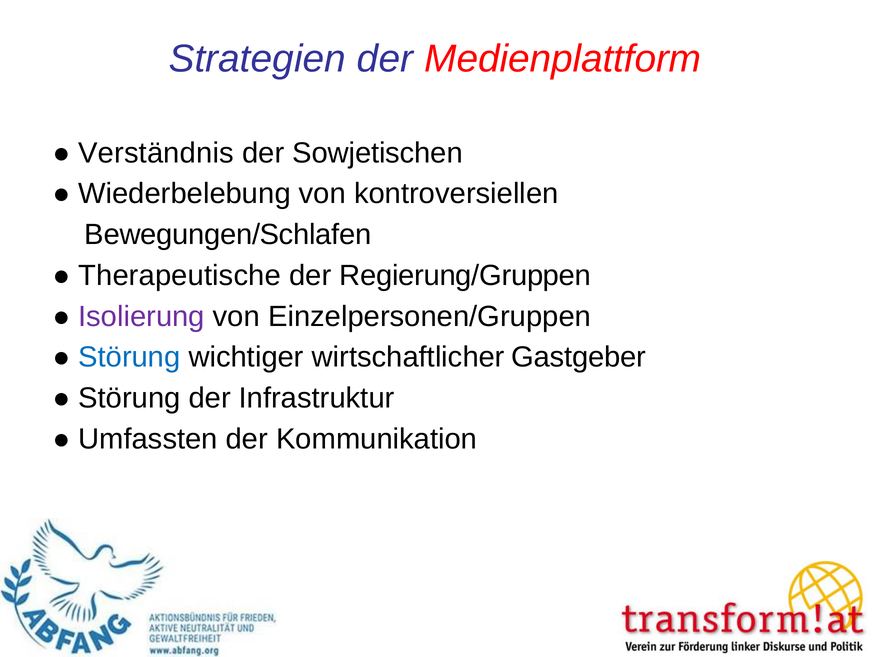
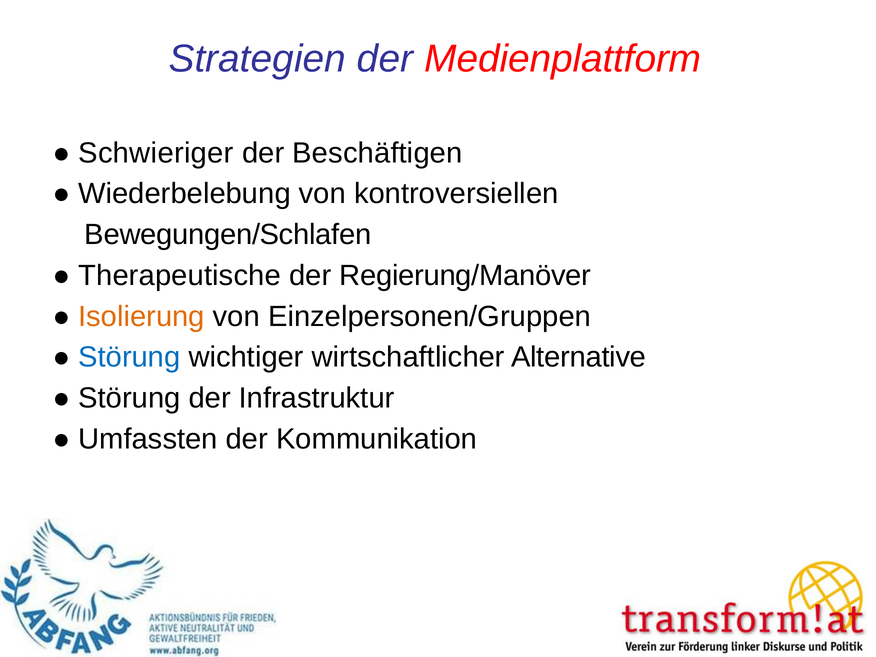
Verständnis: Verständnis -> Schwieriger
Sowjetischen: Sowjetischen -> Beschäftigen
Regierung/Gruppen: Regierung/Gruppen -> Regierung/Manöver
Isolierung colour: purple -> orange
Gastgeber: Gastgeber -> Alternative
